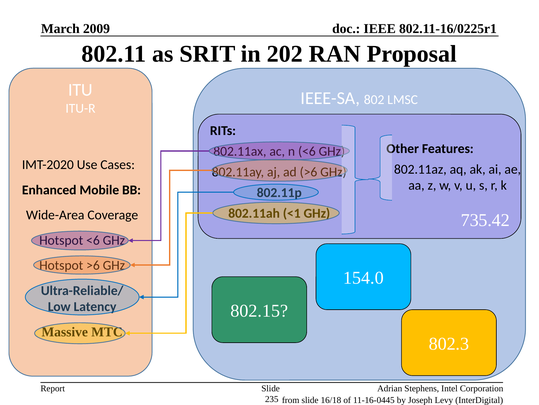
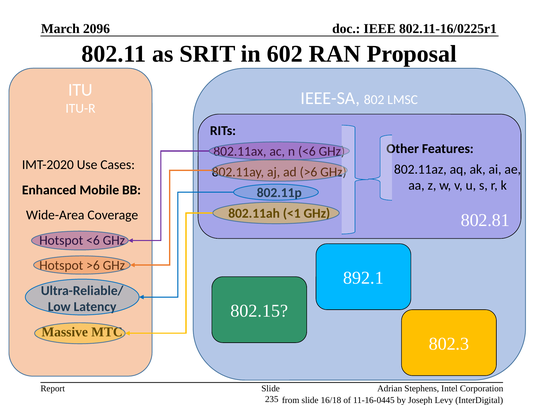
2009: 2009 -> 2096
202: 202 -> 602
735.42: 735.42 -> 802.81
154.0: 154.0 -> 892.1
